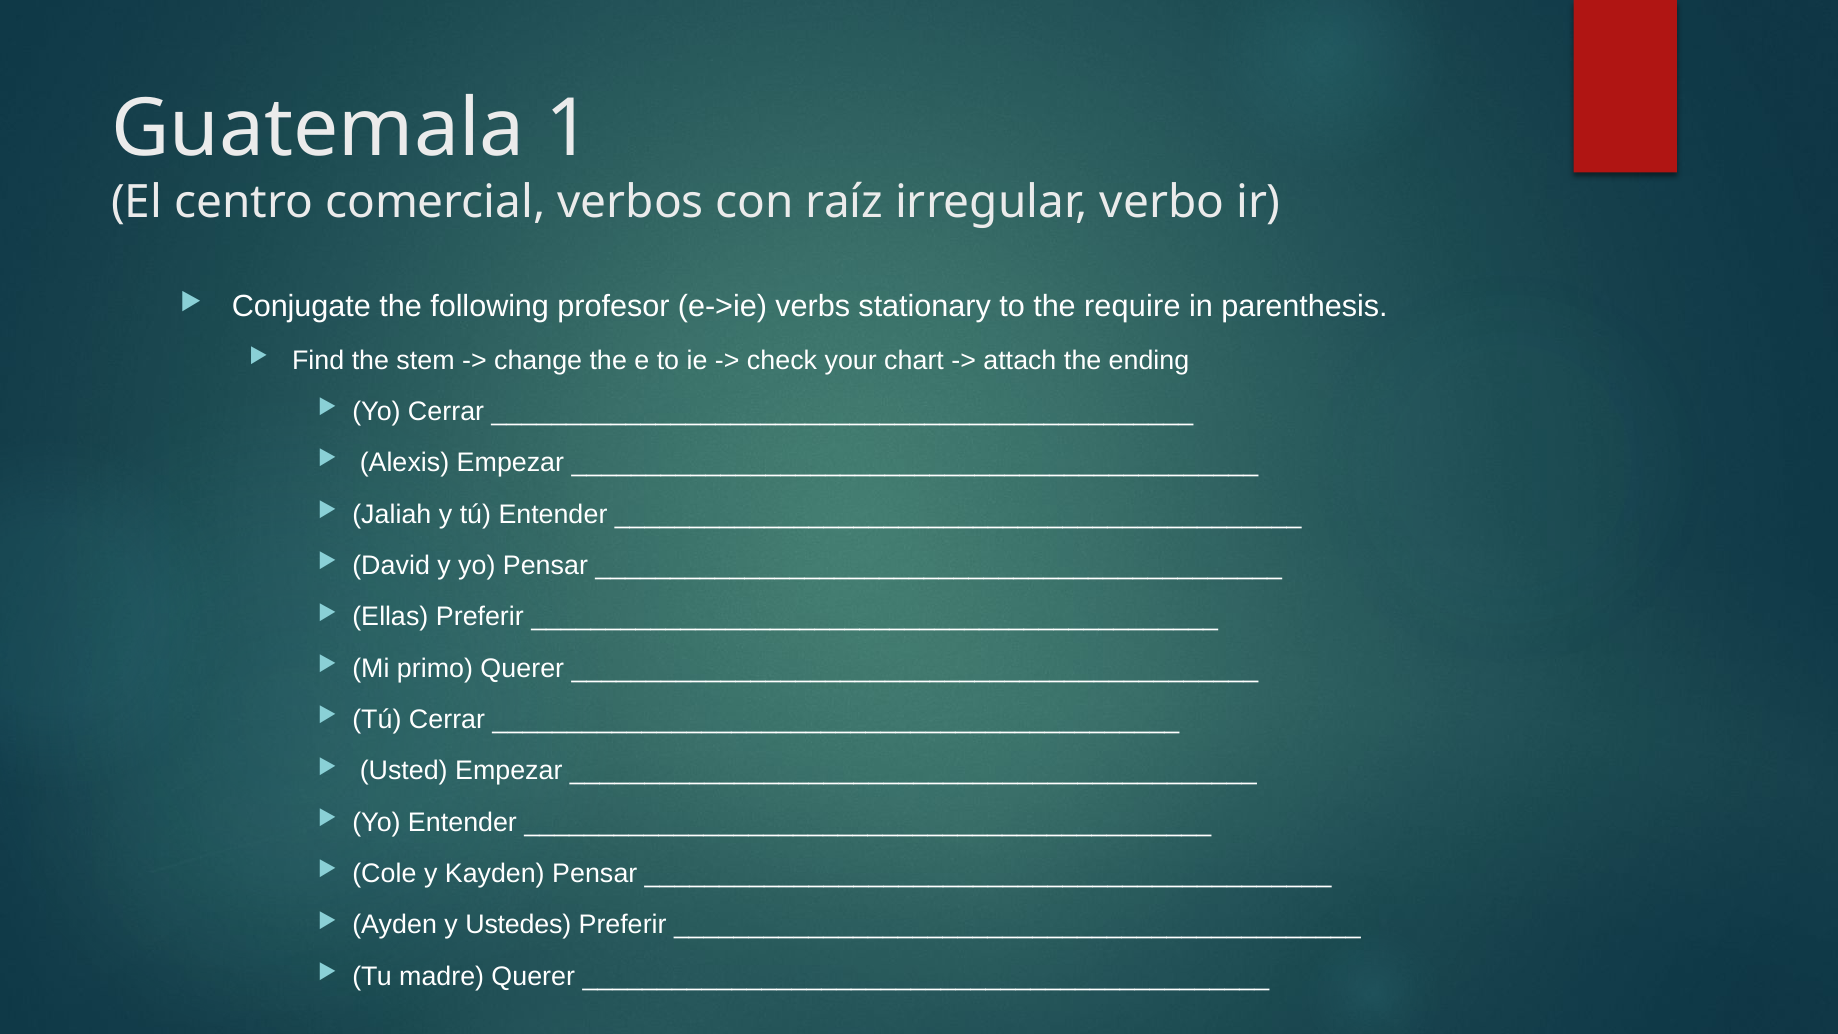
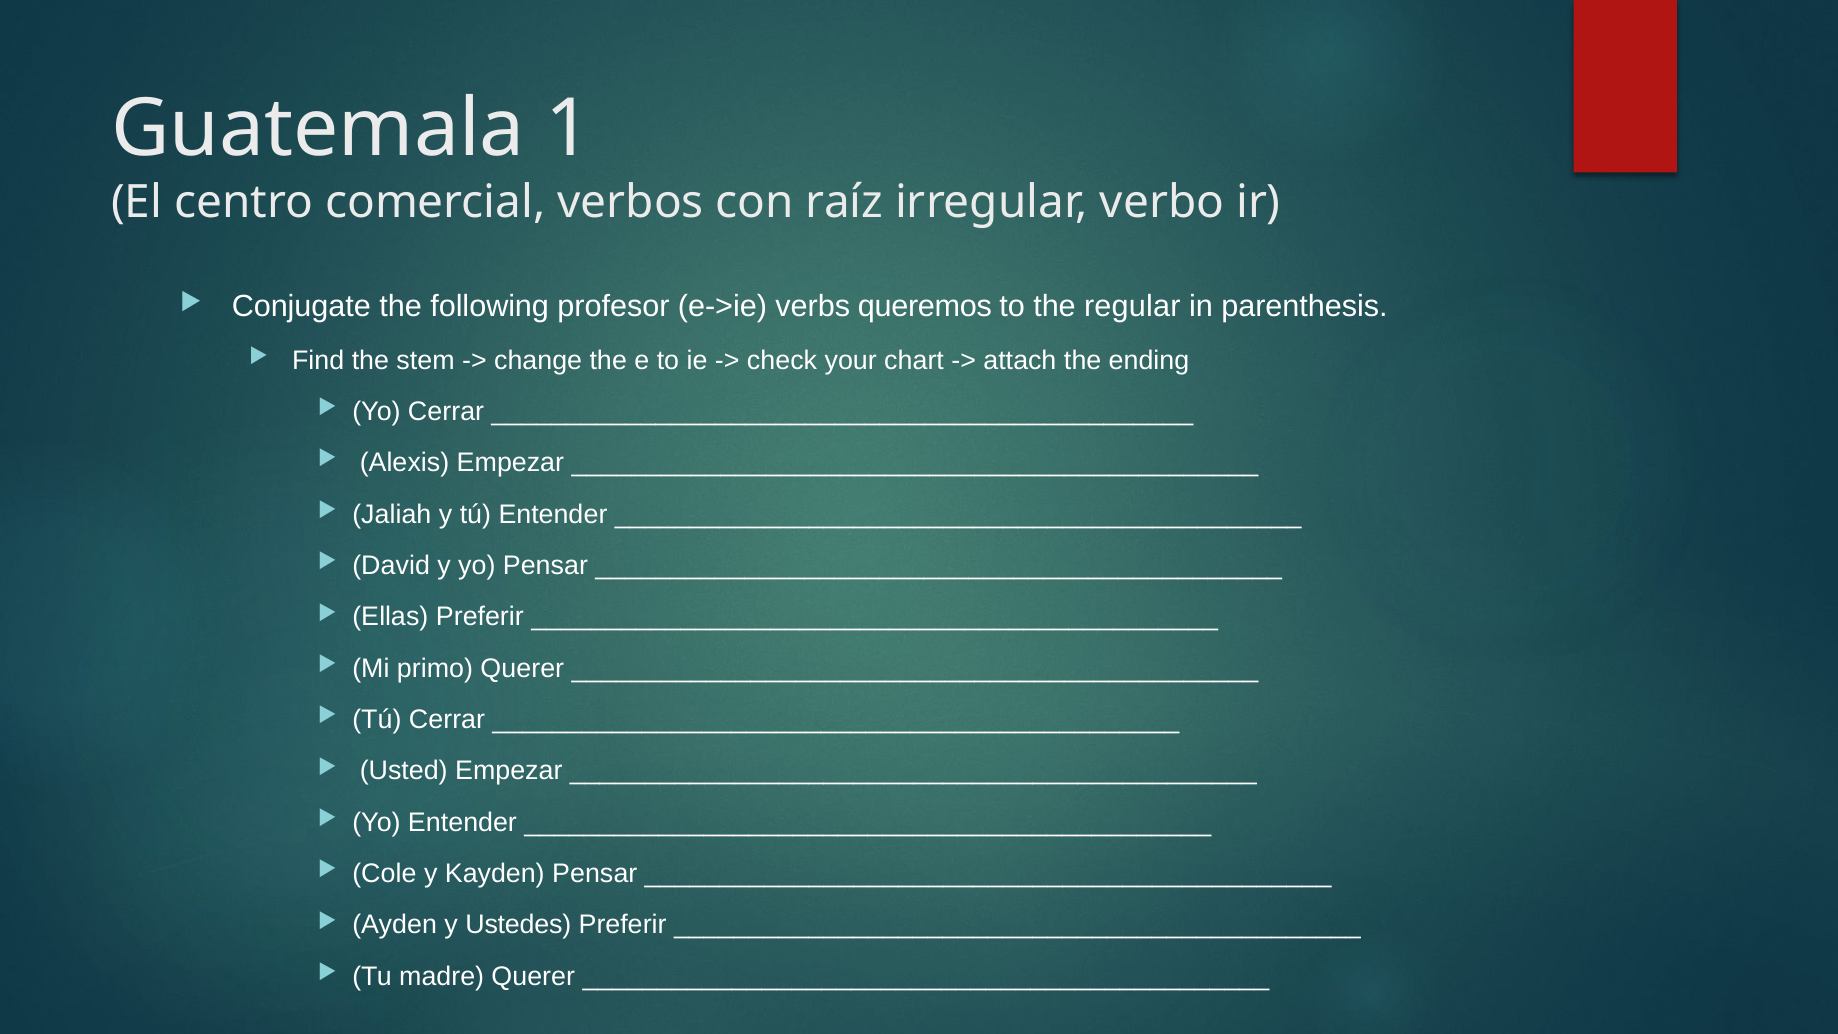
stationary: stationary -> queremos
require: require -> regular
